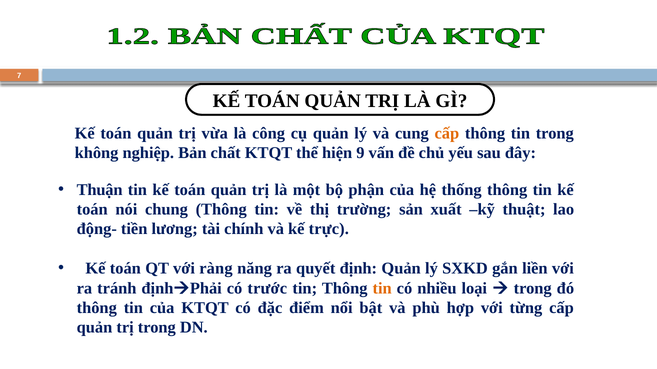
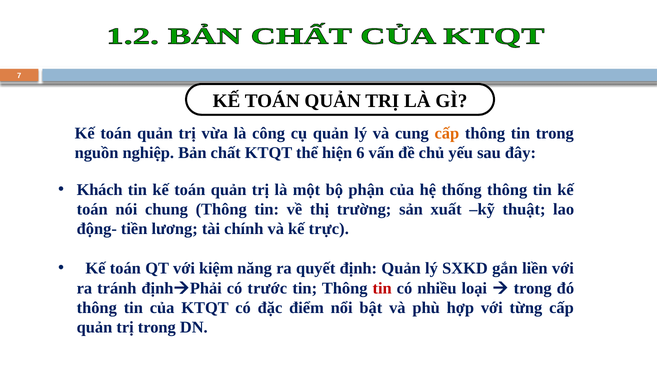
không: không -> nguồn
9: 9 -> 6
Thuận: Thuận -> Khách
ràng: ràng -> kiệm
tin at (382, 289) colour: orange -> red
